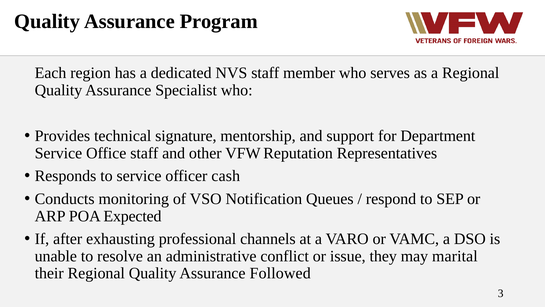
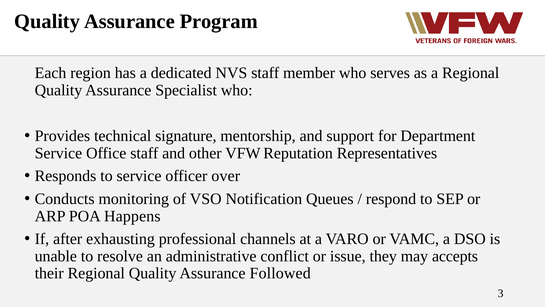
cash: cash -> over
Expected: Expected -> Happens
marital: marital -> accepts
